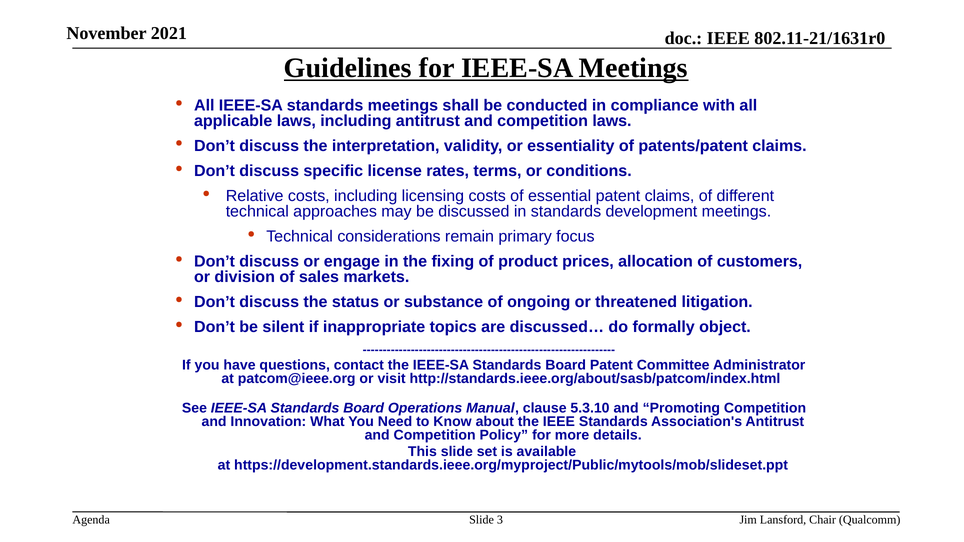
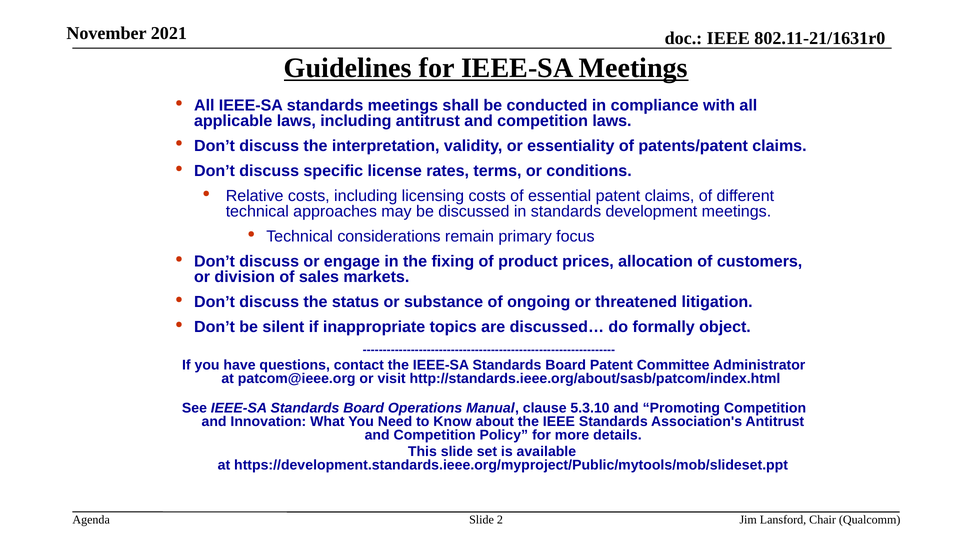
3: 3 -> 2
